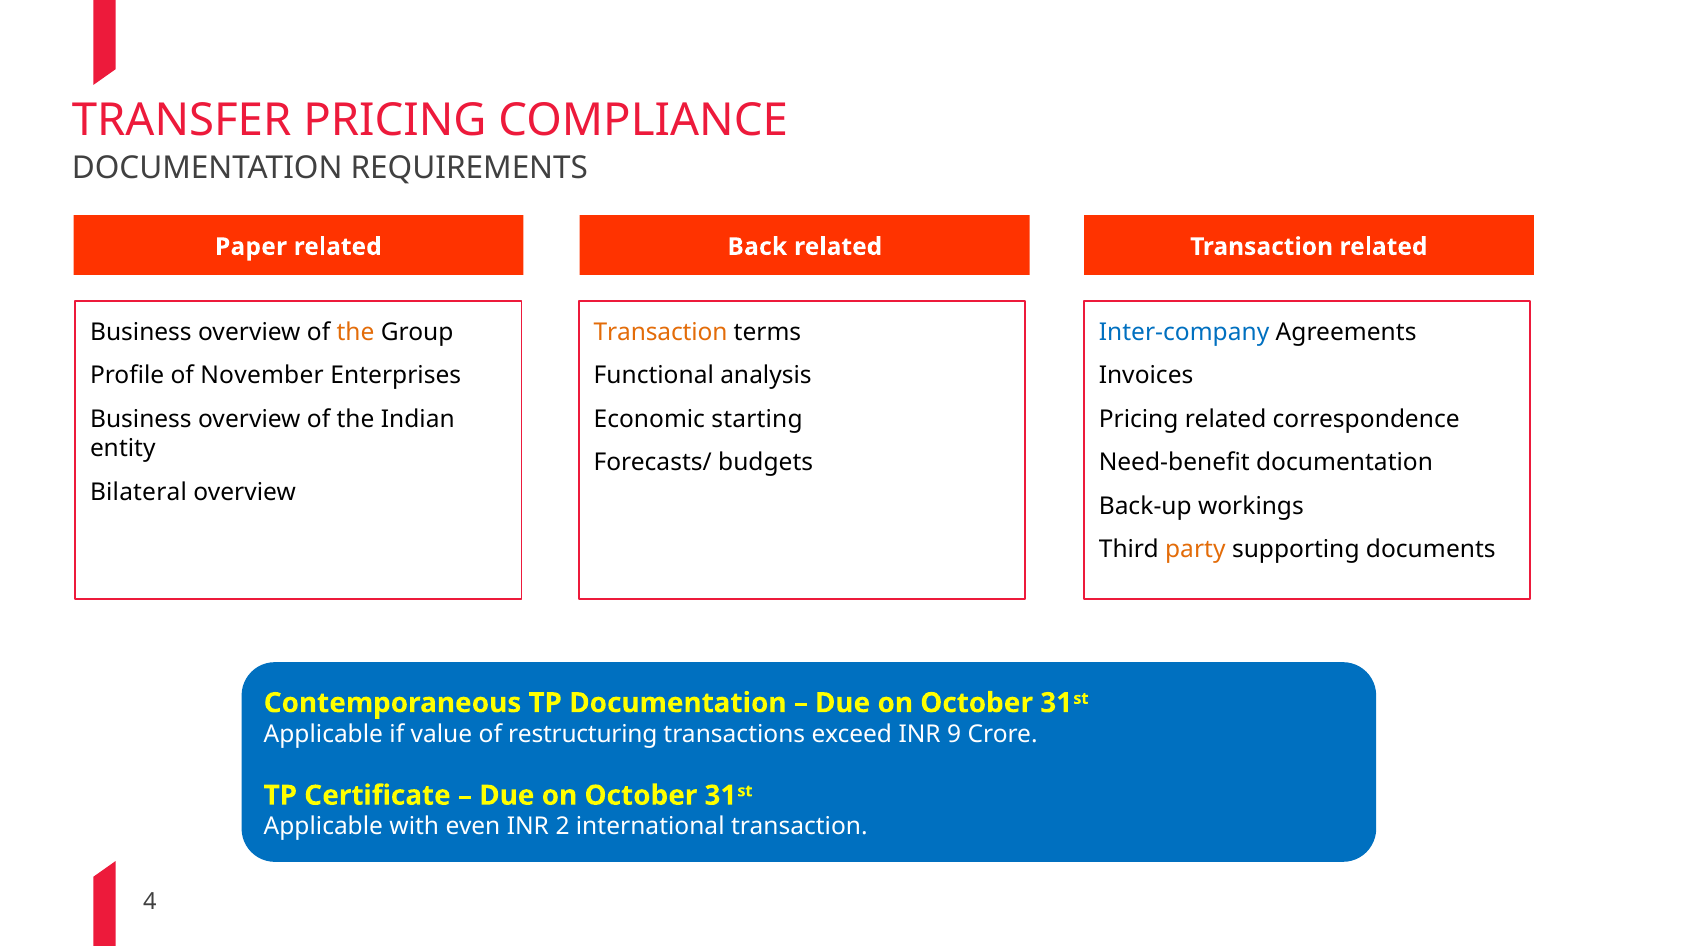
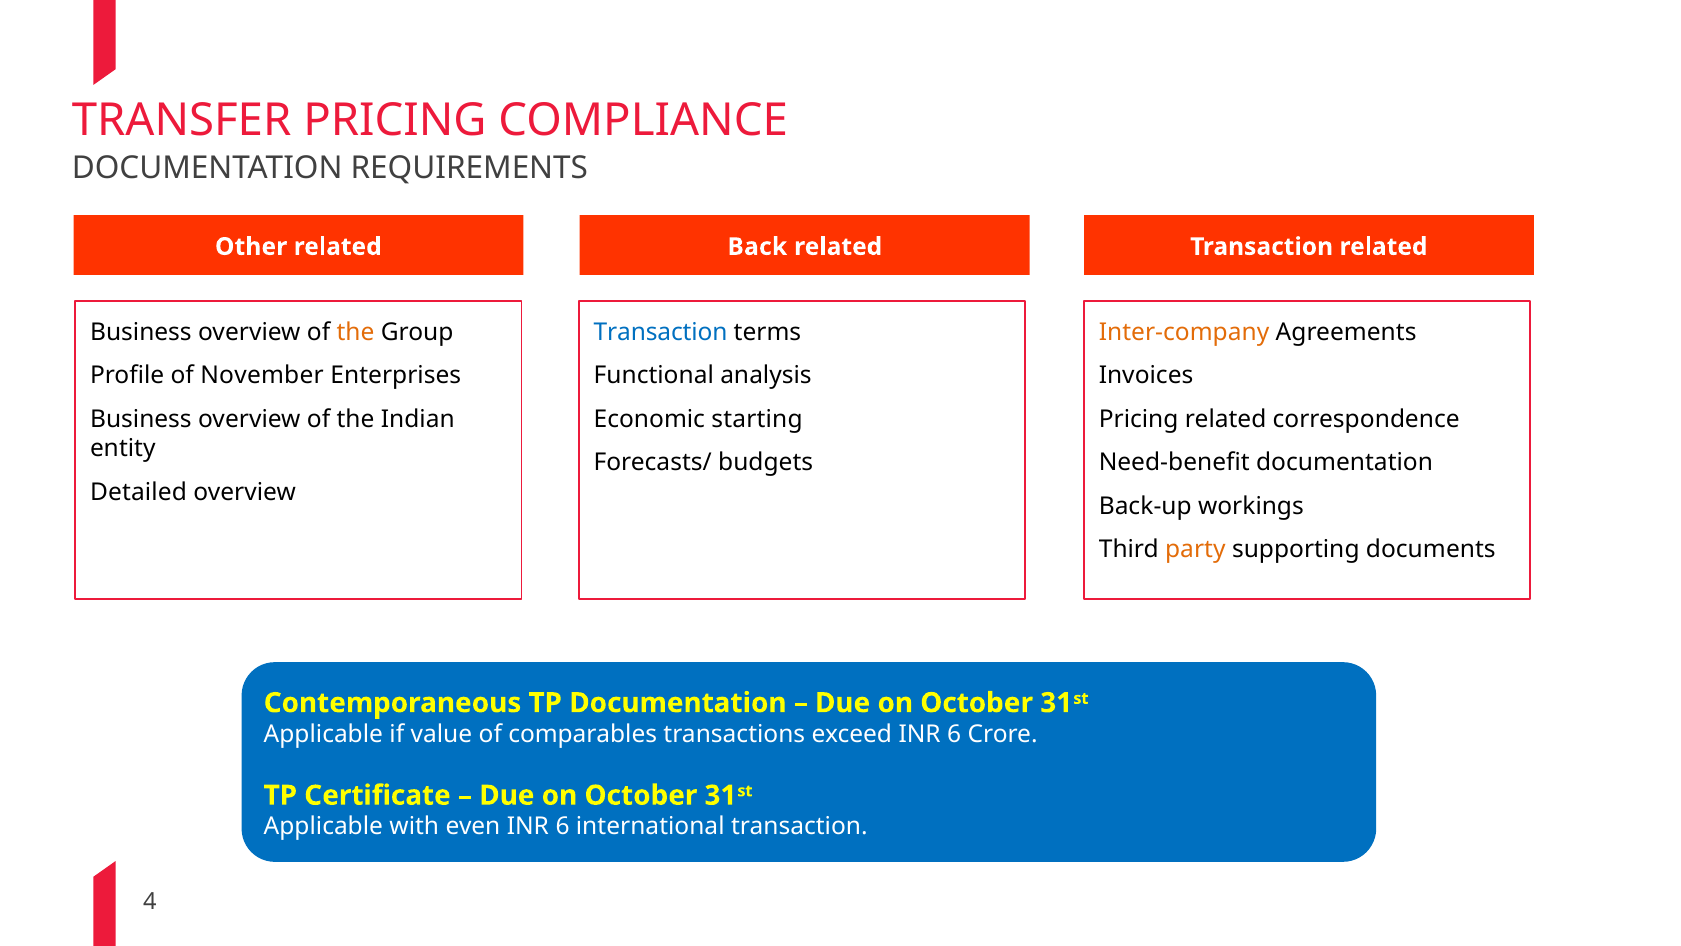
Paper: Paper -> Other
Transaction at (661, 332) colour: orange -> blue
Inter-company colour: blue -> orange
Bilateral: Bilateral -> Detailed
restructuring: restructuring -> comparables
exceed INR 9: 9 -> 6
even INR 2: 2 -> 6
